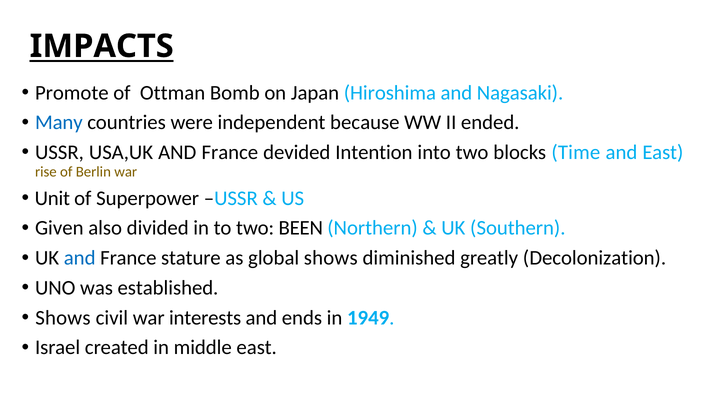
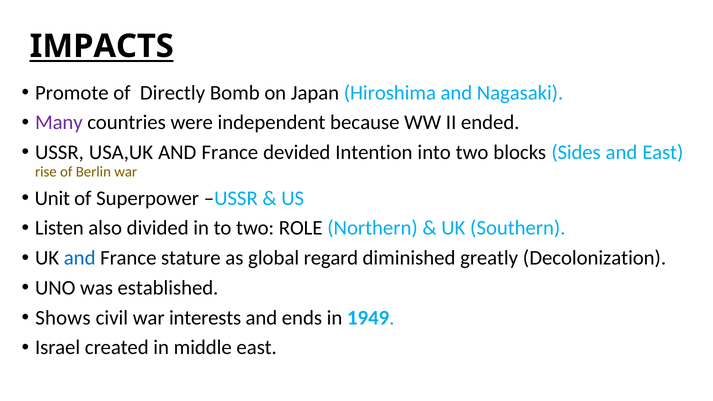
Ottman: Ottman -> Directly
Many colour: blue -> purple
Time: Time -> Sides
Given: Given -> Listen
BEEN: BEEN -> ROLE
global shows: shows -> regard
